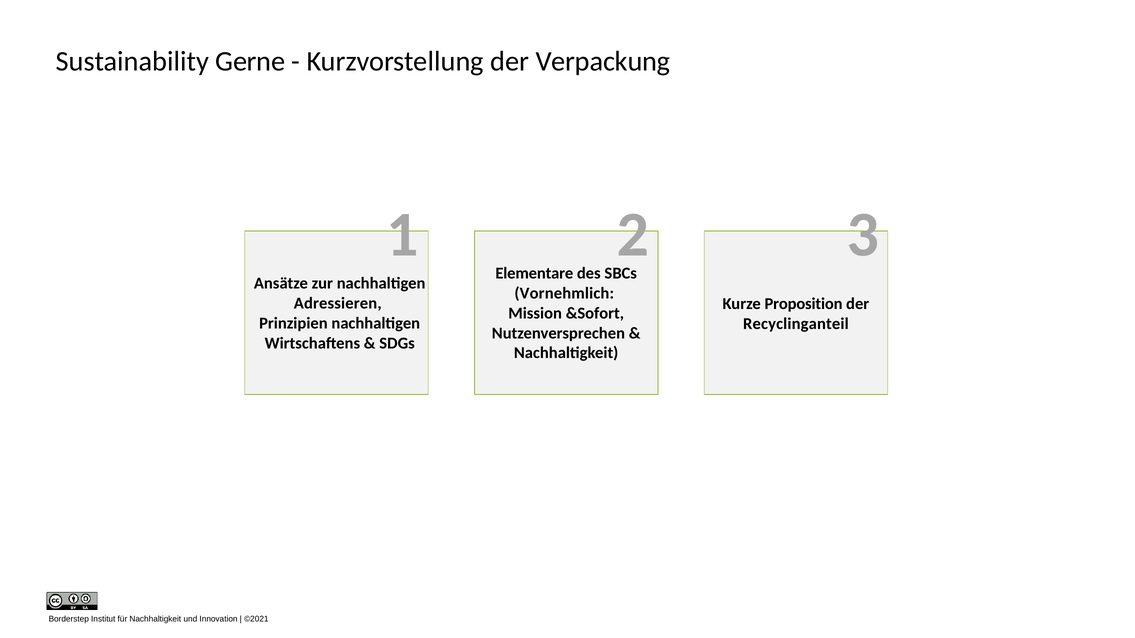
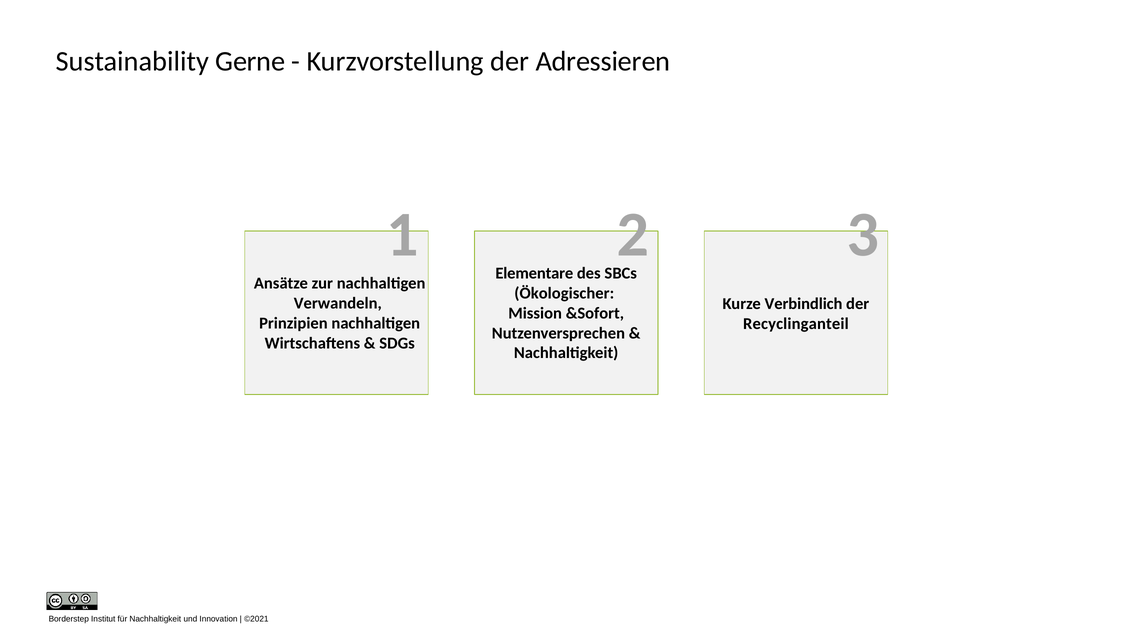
Verpackung: Verpackung -> Adressieren
Vornehmlich: Vornehmlich -> Ökologischer
Adressieren: Adressieren -> Verwandeln
Proposition: Proposition -> Verbindlich
